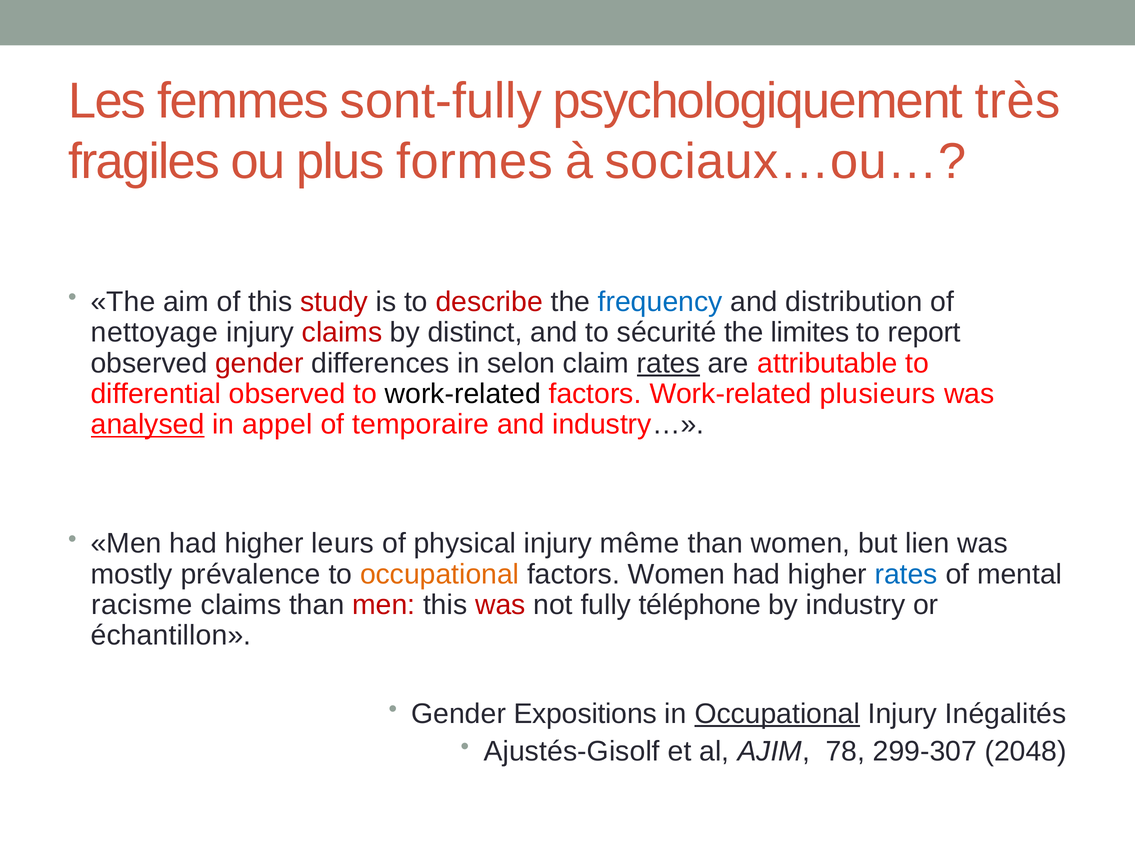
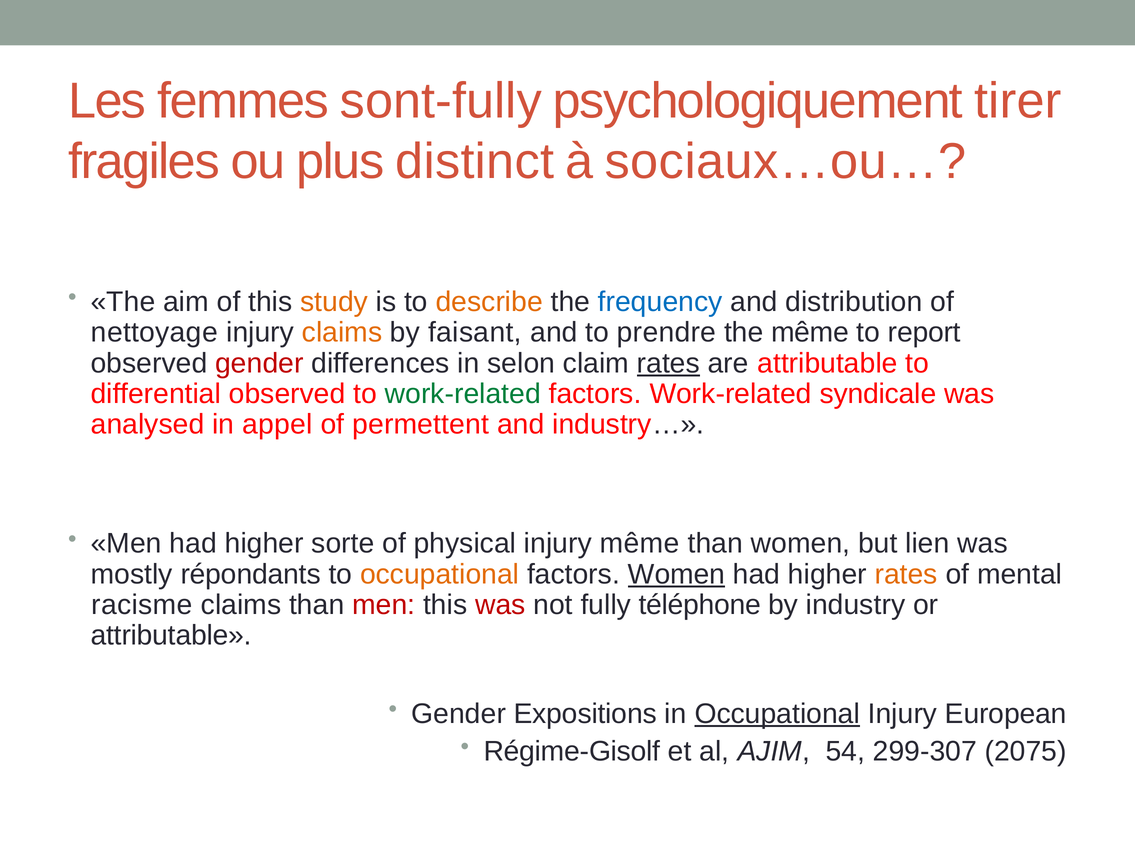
très: très -> tirer
formes: formes -> distinct
study colour: red -> orange
describe colour: red -> orange
claims at (342, 333) colour: red -> orange
distinct: distinct -> faisant
sécurité: sécurité -> prendre
the limites: limites -> même
work-related at (463, 394) colour: black -> green
plusieurs: plusieurs -> syndicale
analysed underline: present -> none
temporaire: temporaire -> permettent
leurs: leurs -> sorte
prévalence: prévalence -> répondants
Women at (676, 574) underline: none -> present
rates at (906, 574) colour: blue -> orange
échantillon at (171, 636): échantillon -> attributable
Inégalités: Inégalités -> European
Ajustés-Gisolf: Ajustés-Gisolf -> Régime-Gisolf
78: 78 -> 54
2048: 2048 -> 2075
